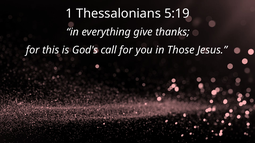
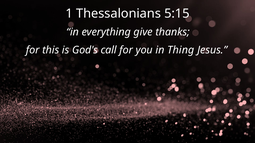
5:19: 5:19 -> 5:15
Those: Those -> Thing
